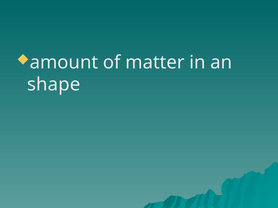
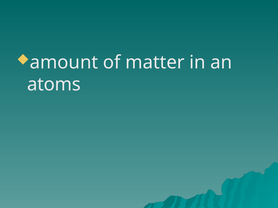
shape: shape -> atoms
